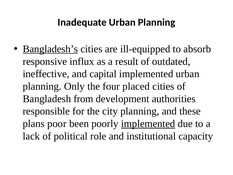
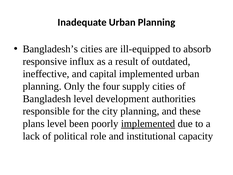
Bangladesh’s underline: present -> none
placed: placed -> supply
Bangladesh from: from -> level
plans poor: poor -> level
